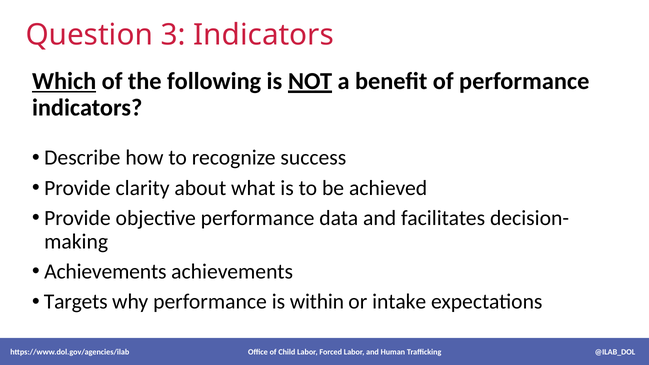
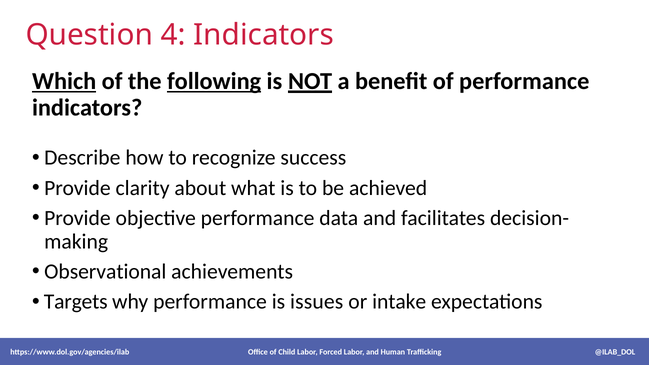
3: 3 -> 4
following underline: none -> present
Achievements at (105, 272): Achievements -> Observational
within: within -> issues
